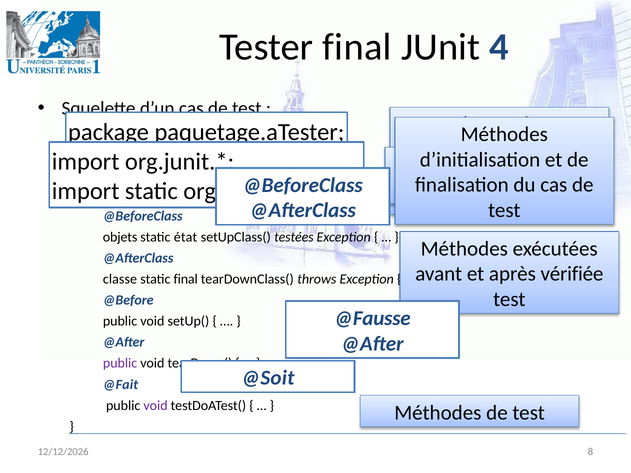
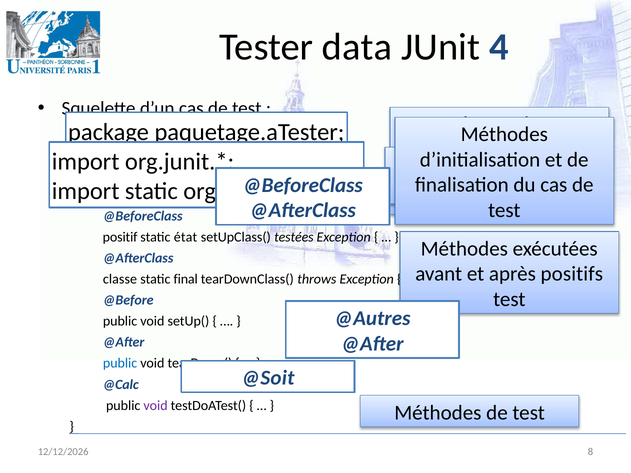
Tester final: final -> data
objets: objets -> positif
vérifiée: vérifiée -> positifs
@Fausse: @Fausse -> @Autres
public at (120, 364) colour: purple -> blue
@Fait: @Fait -> @Calc
